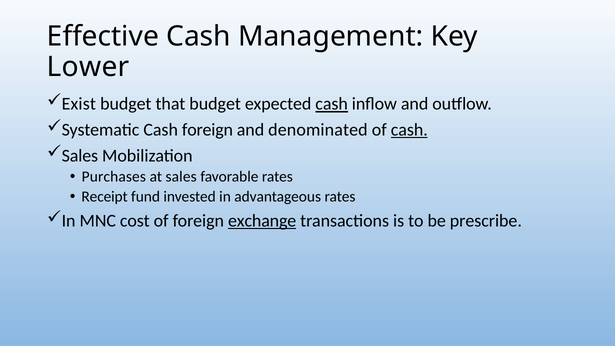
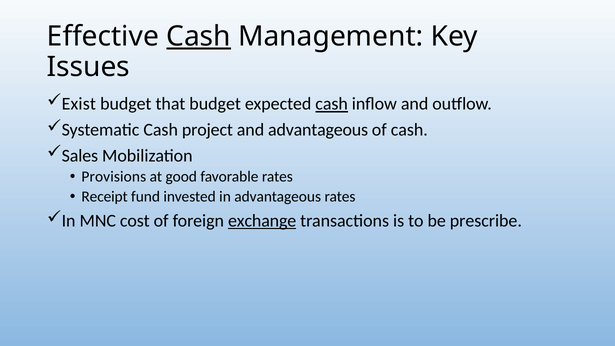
Cash at (199, 36) underline: none -> present
Lower: Lower -> Issues
Cash foreign: foreign -> project
and denominated: denominated -> advantageous
cash at (409, 130) underline: present -> none
Purchases: Purchases -> Provisions
at sales: sales -> good
